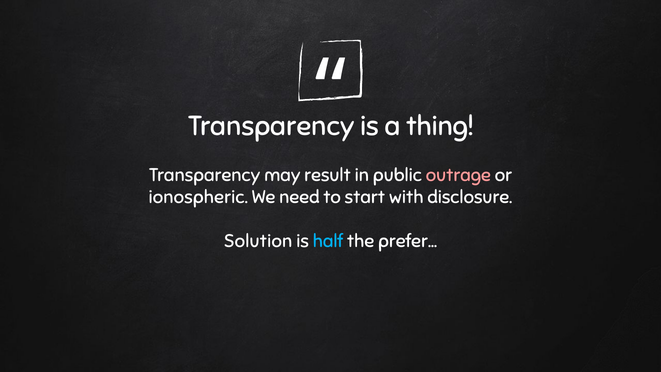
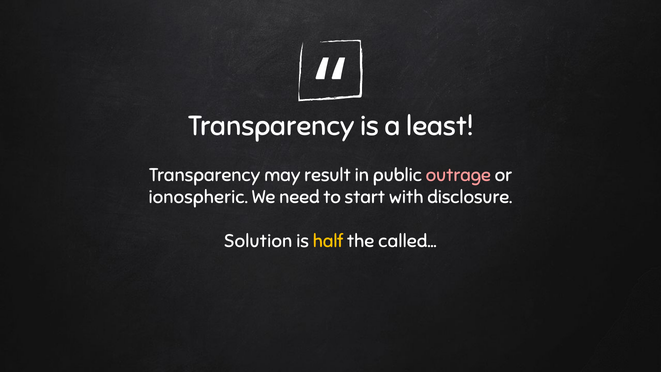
thing: thing -> least
half colour: light blue -> yellow
prefer…: prefer… -> called…
